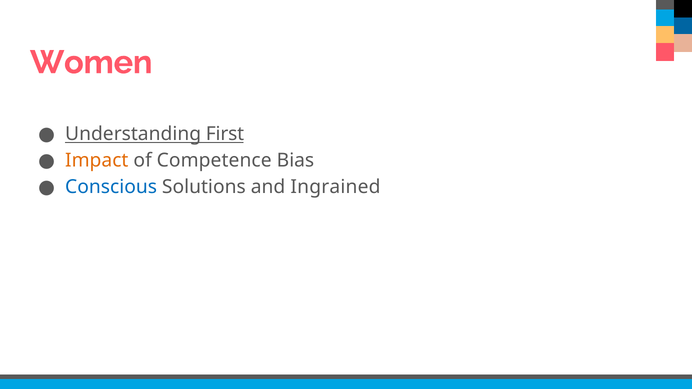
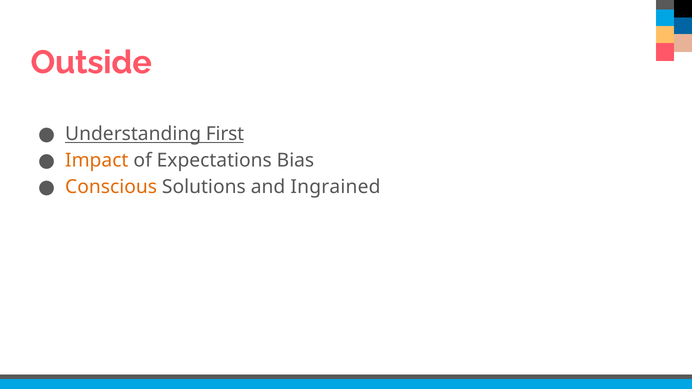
Women: Women -> Outside
Competence: Competence -> Expectations
Conscious colour: blue -> orange
